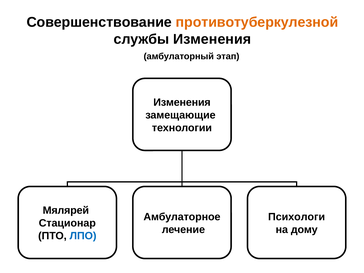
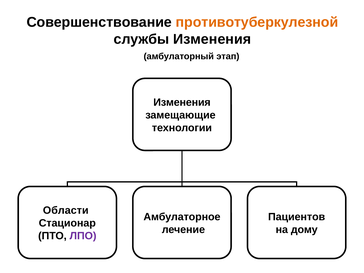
Мялярей: Мялярей -> Области
Психологи: Психологи -> Пациентов
ЛПО colour: blue -> purple
